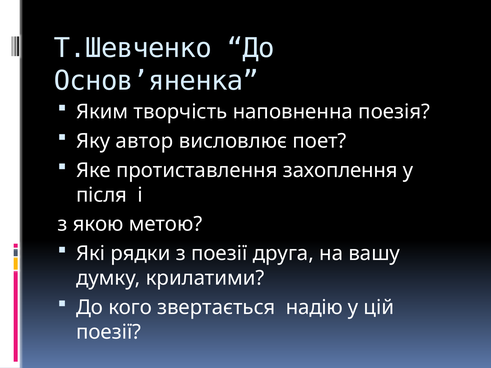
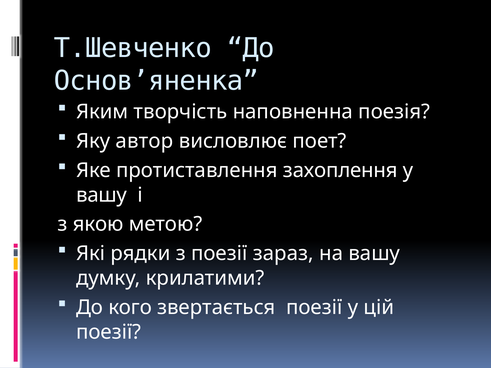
після at (102, 195): після -> вашу
друга: друга -> зараз
звертається надію: надію -> поезії
